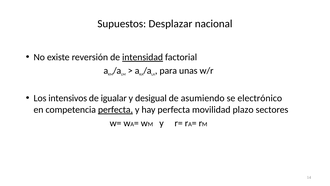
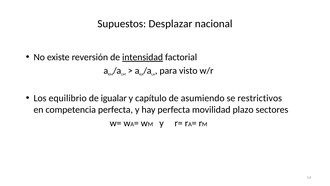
unas: unas -> visto
intensivos: intensivos -> equilibrio
desigual: desigual -> capítulo
electrónico: electrónico -> restrictivos
perfecta at (115, 109) underline: present -> none
